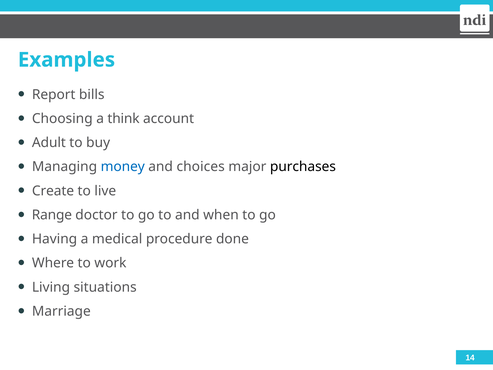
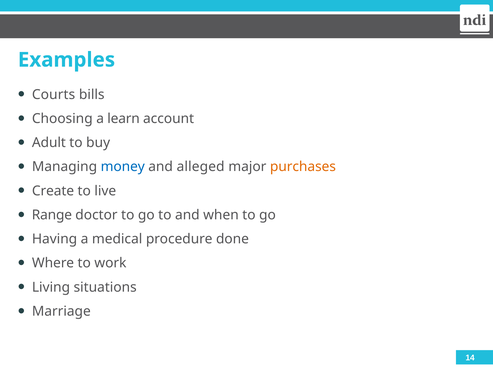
Report: Report -> Courts
think: think -> learn
choices: choices -> alleged
purchases colour: black -> orange
